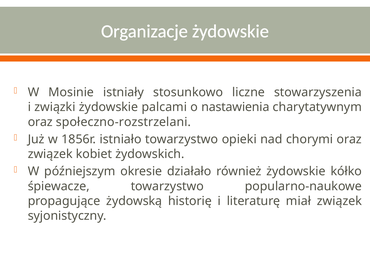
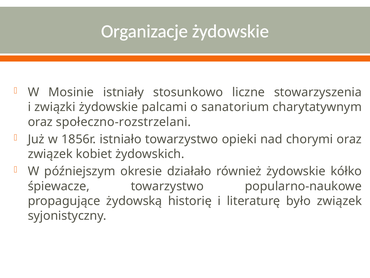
nastawienia: nastawienia -> sanatorium
miał: miał -> było
